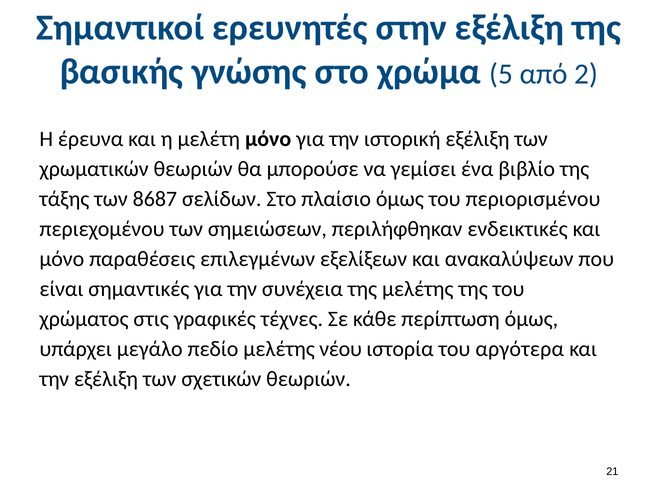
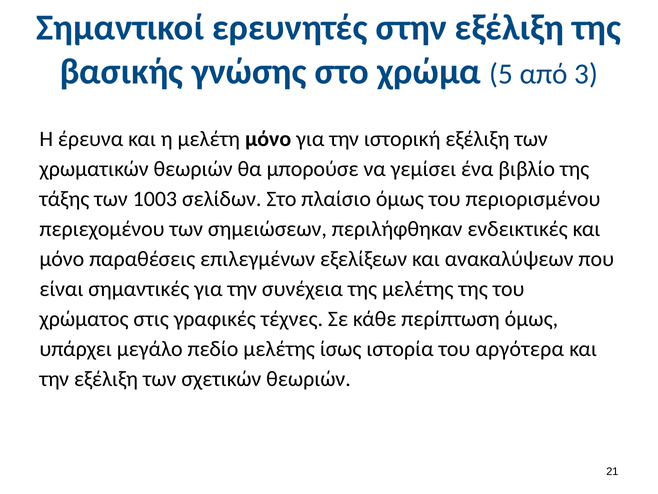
2: 2 -> 3
8687: 8687 -> 1003
νέου: νέου -> ίσως
